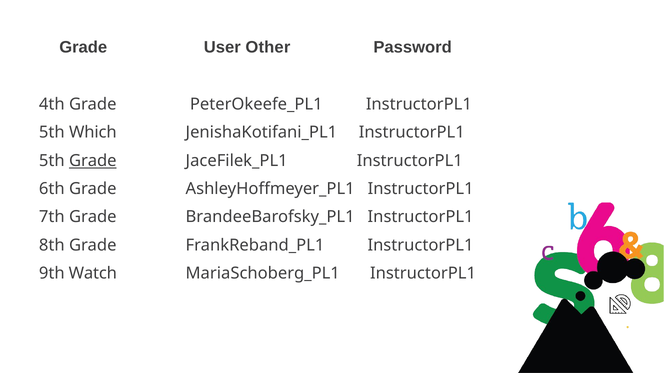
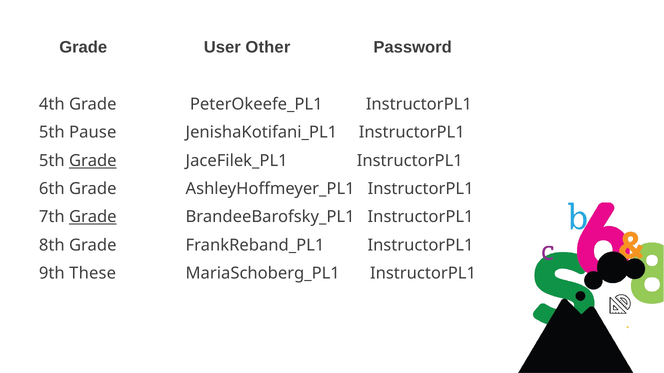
Which: Which -> Pause
Grade at (93, 217) underline: none -> present
Watch: Watch -> These
